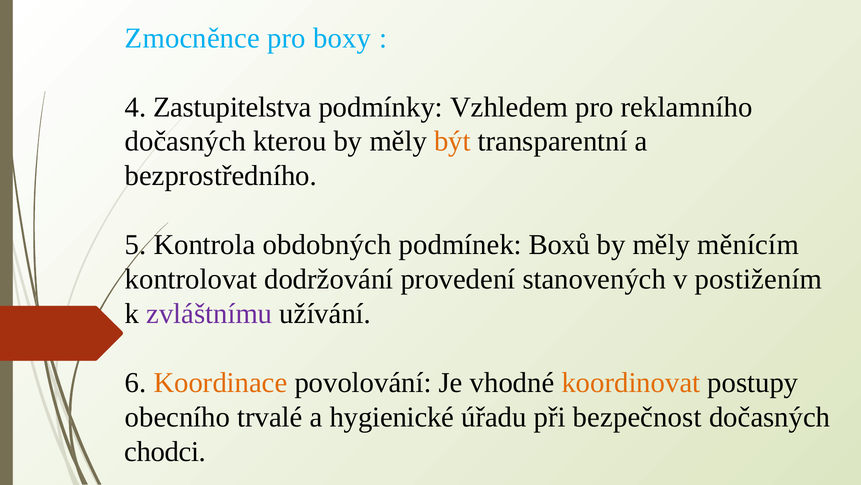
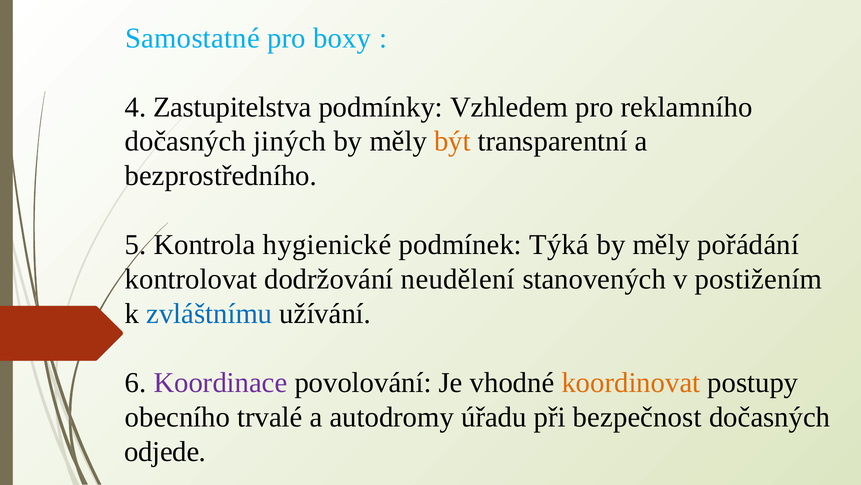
Zmocněnce: Zmocněnce -> Samostatné
kterou: kterou -> jiných
obdobných: obdobných -> hygienické
Boxů: Boxů -> Týká
měnícím: měnícím -> pořádání
provedení: provedení -> neudělení
zvláštnímu colour: purple -> blue
Koordinace colour: orange -> purple
hygienické: hygienické -> autodromy
chodci: chodci -> odjede
